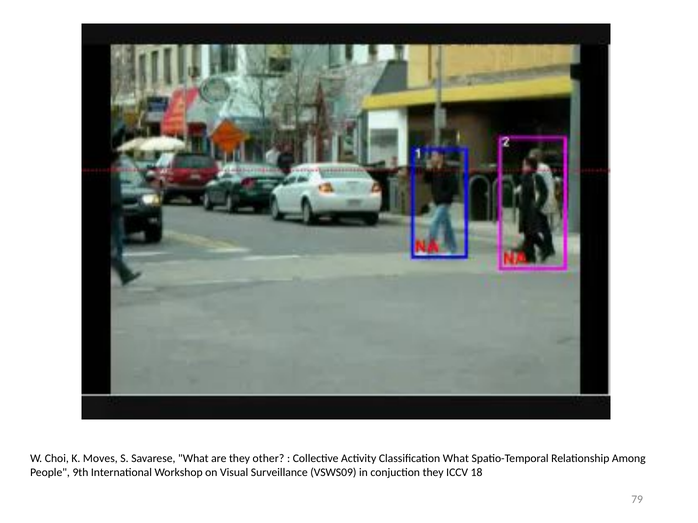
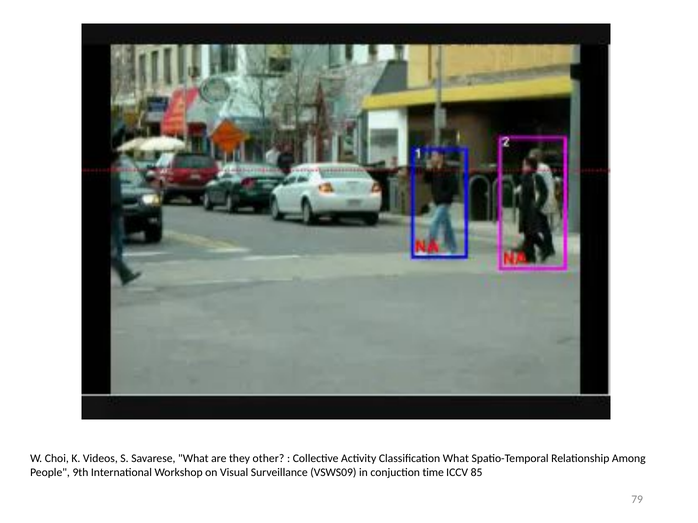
Moves: Moves -> Videos
conjuction they: they -> time
18: 18 -> 85
